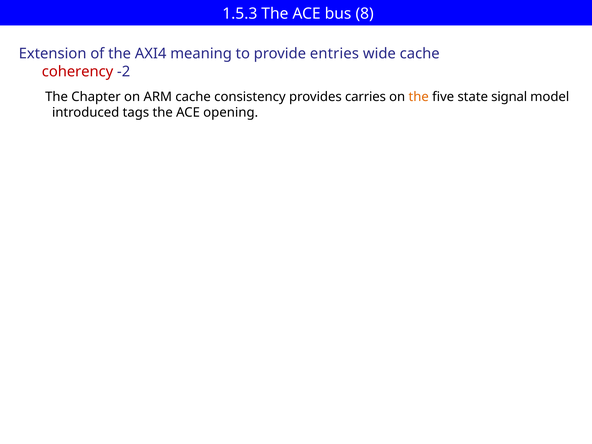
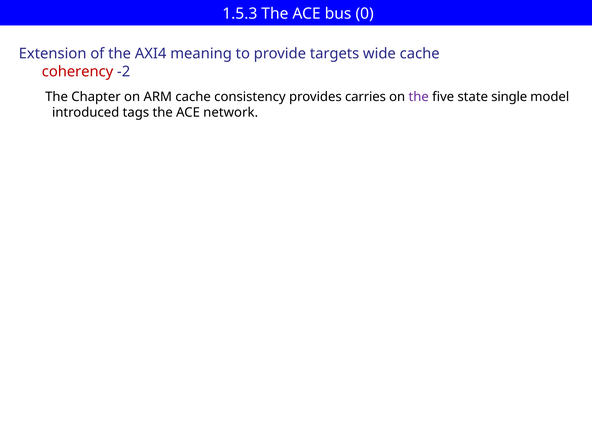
8: 8 -> 0
entries: entries -> targets
the at (419, 97) colour: orange -> purple
signal: signal -> single
opening: opening -> network
